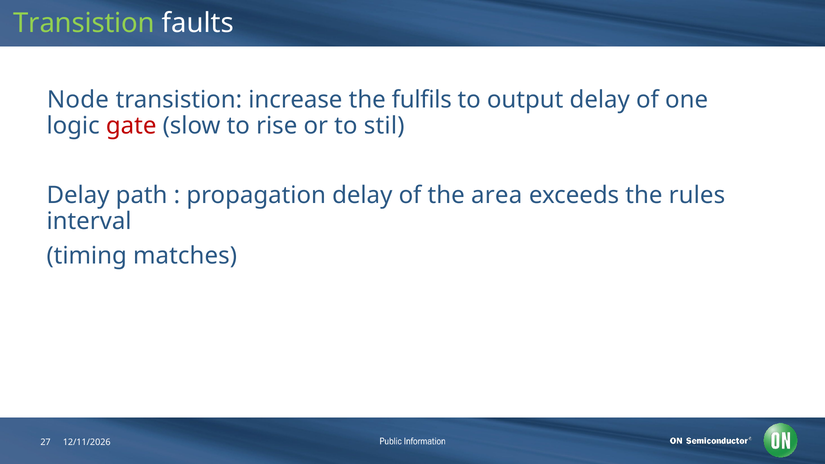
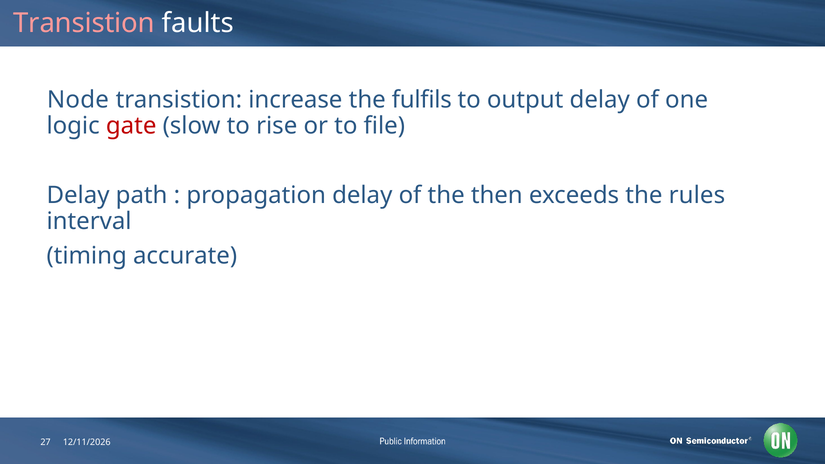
Transistion at (84, 23) colour: light green -> pink
stil: stil -> file
area: area -> then
matches: matches -> accurate
